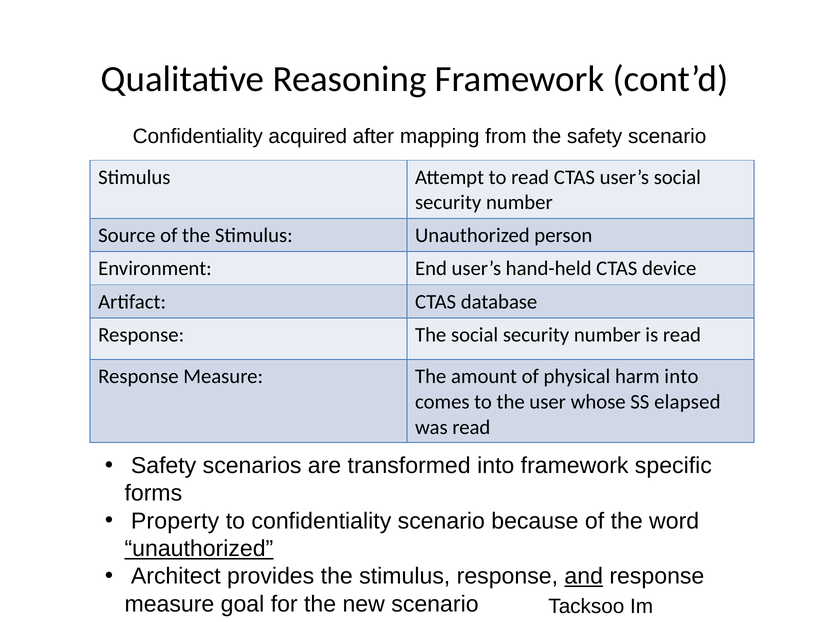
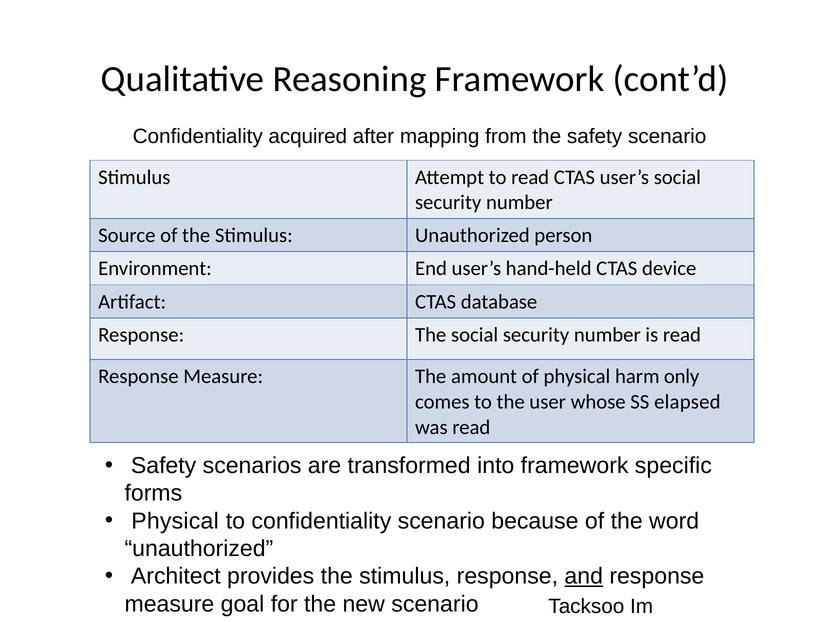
harm into: into -> only
Property at (175, 521): Property -> Physical
unauthorized at (199, 549) underline: present -> none
